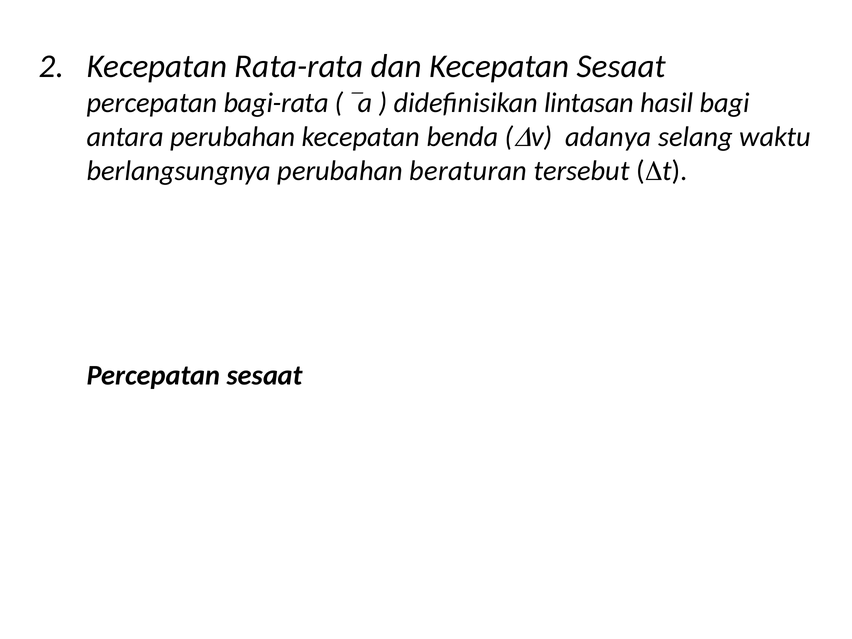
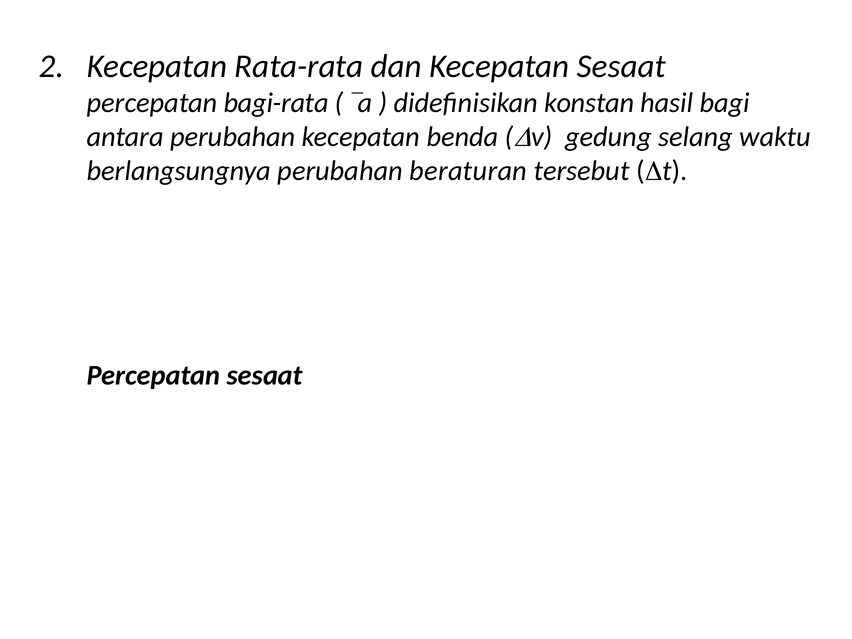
lintasan: lintasan -> konstan
adanya: adanya -> gedung
